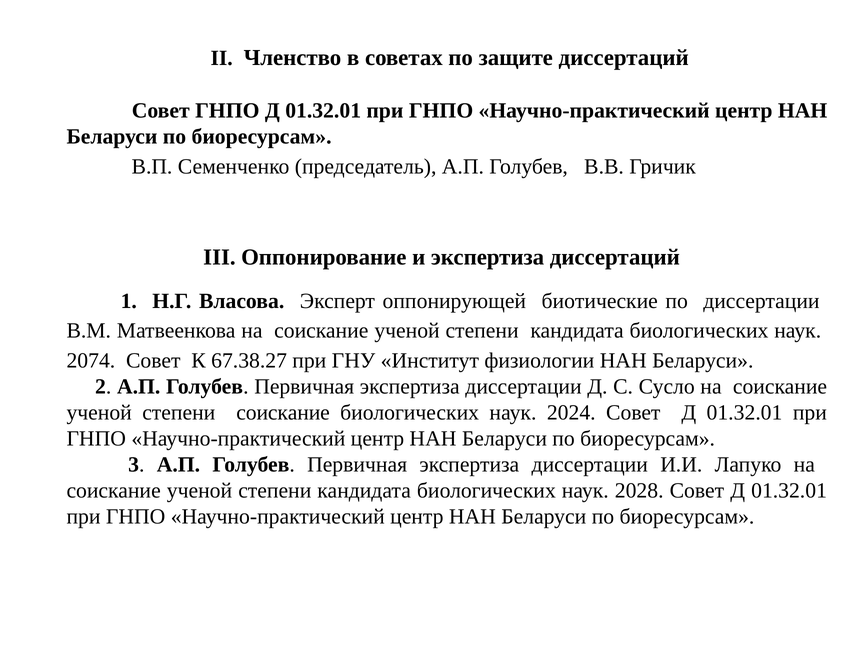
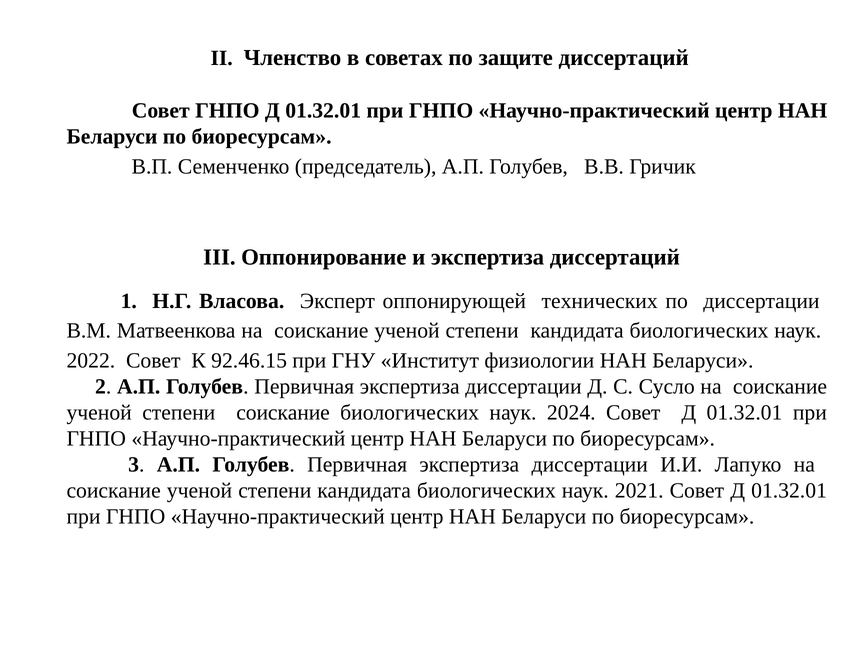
биотические: биотические -> технических
2074: 2074 -> 2022
67.38.27: 67.38.27 -> 92.46.15
2028: 2028 -> 2021
